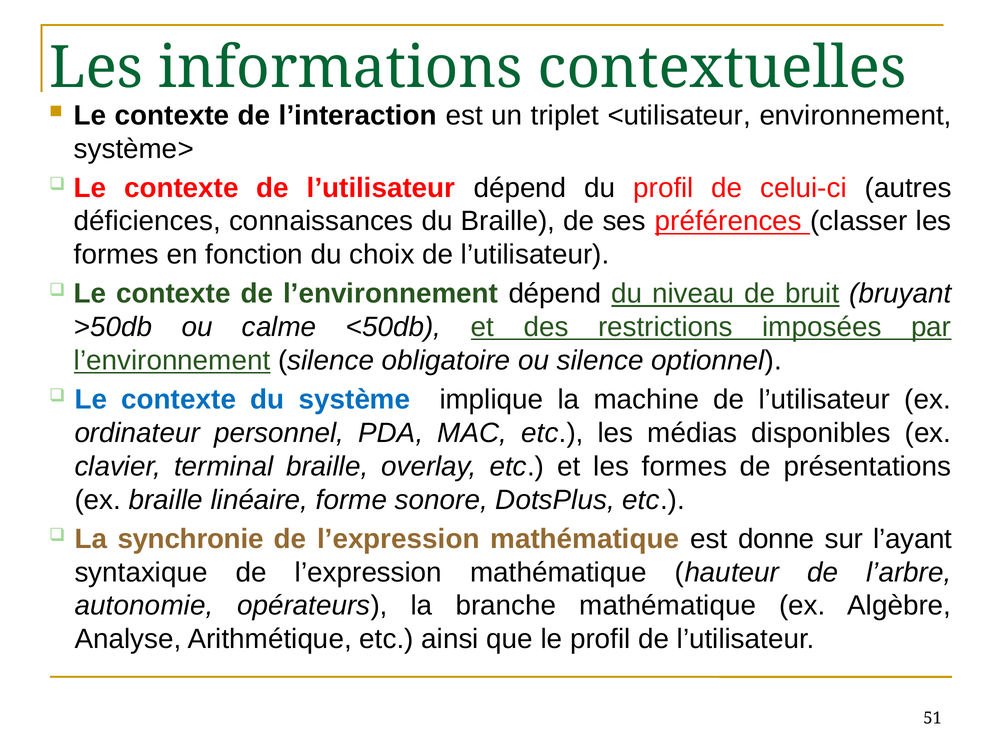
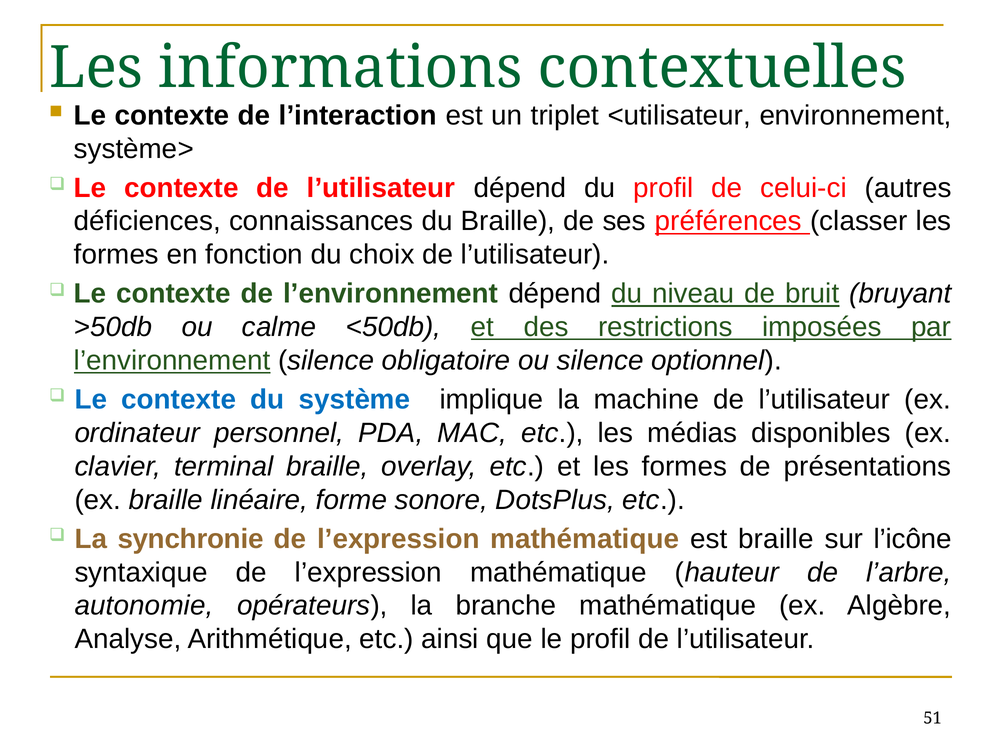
est donne: donne -> braille
l’ayant: l’ayant -> l’icône
